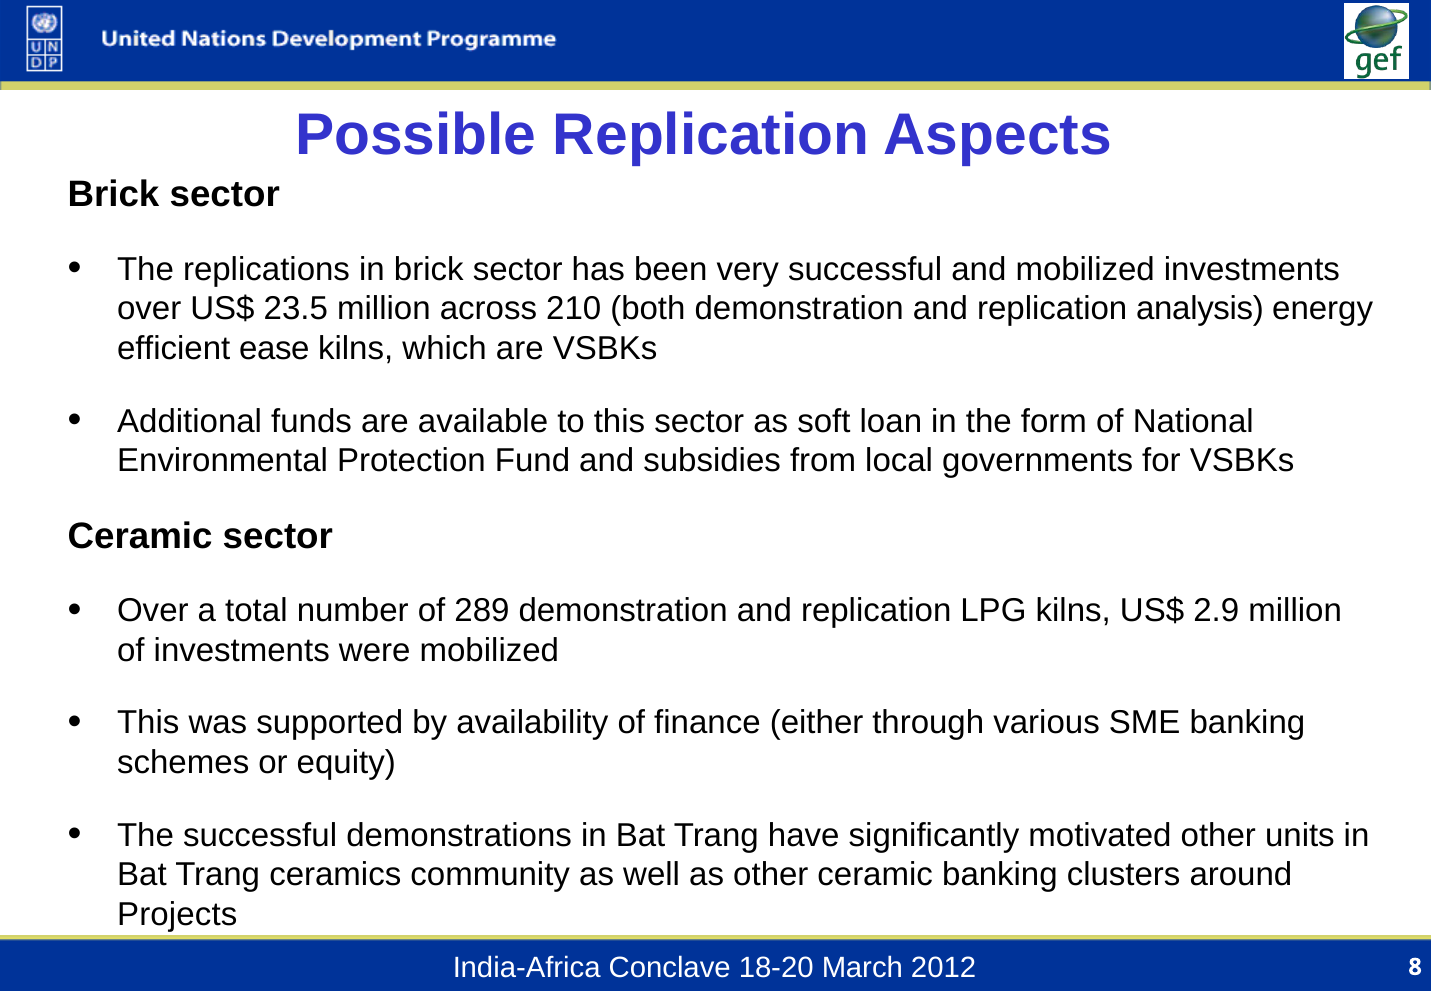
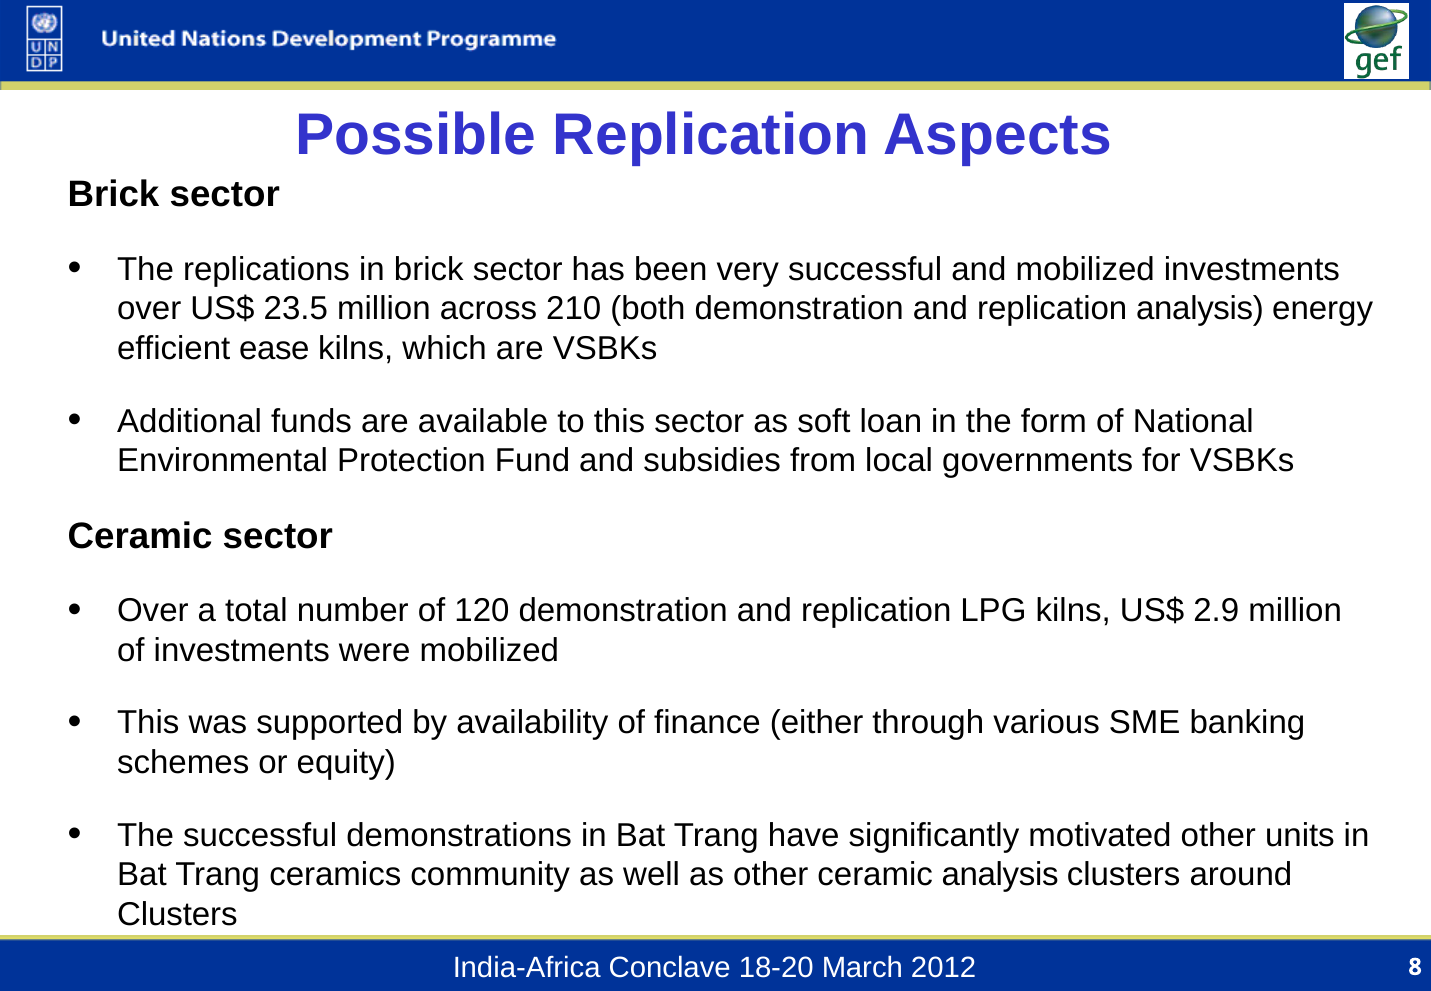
289: 289 -> 120
ceramic banking: banking -> analysis
Projects at (177, 914): Projects -> Clusters
